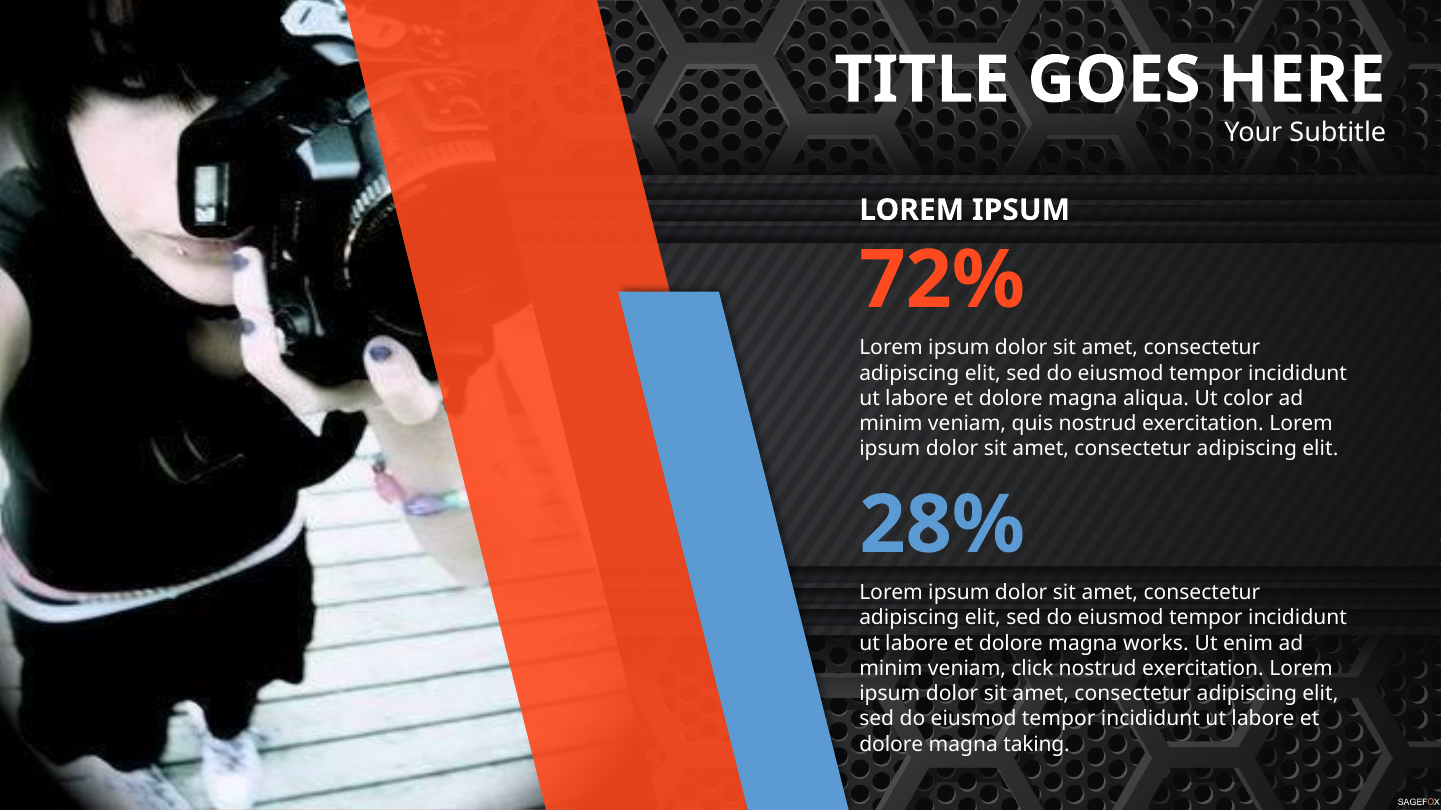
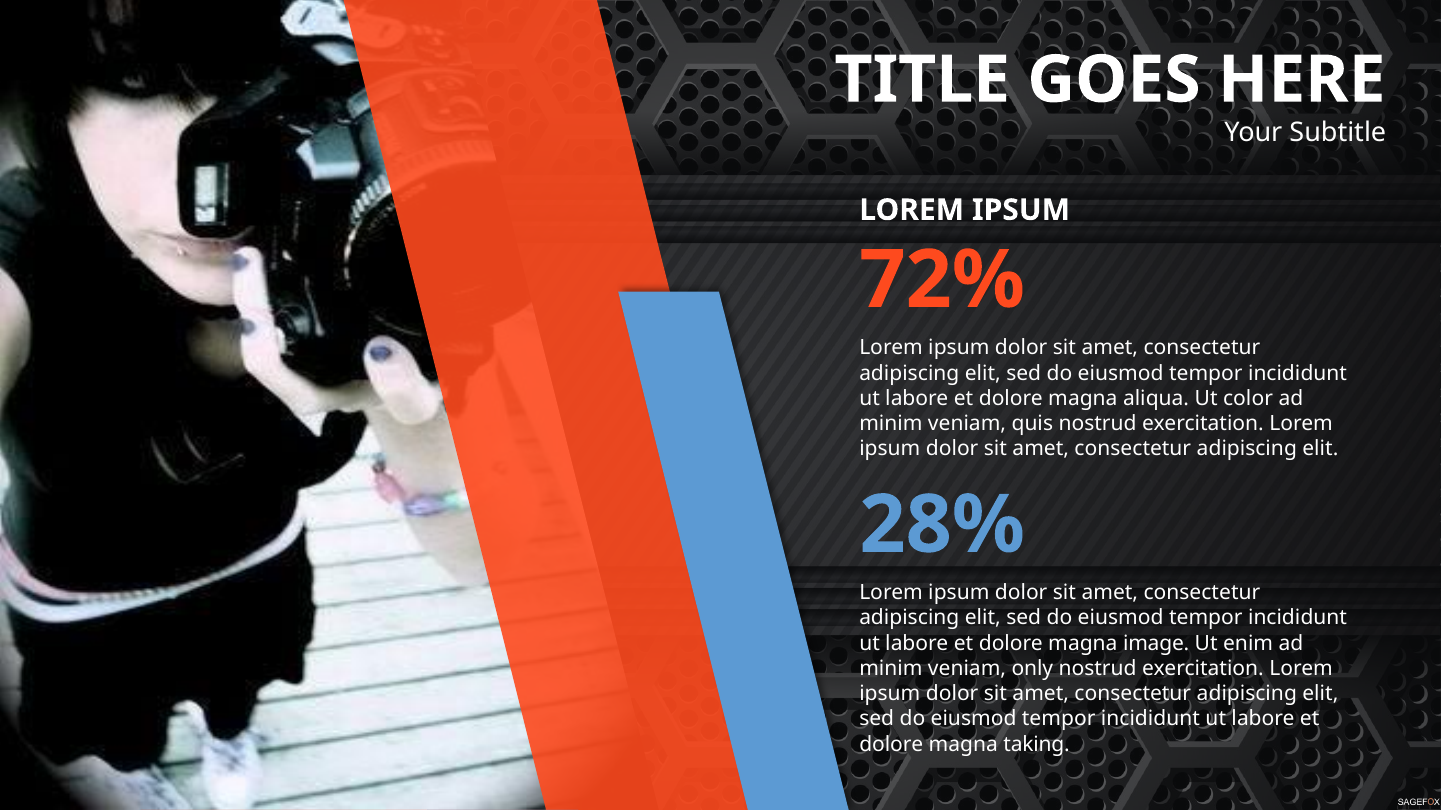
works: works -> image
click: click -> only
